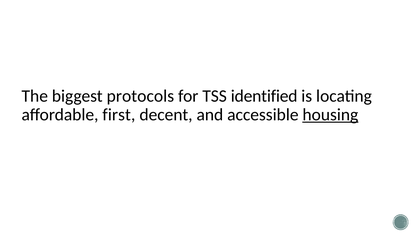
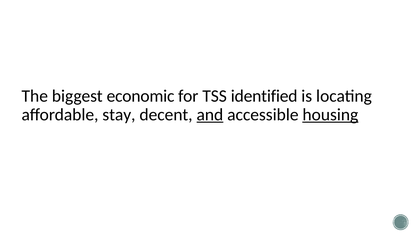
protocols: protocols -> economic
first: first -> stay
and underline: none -> present
